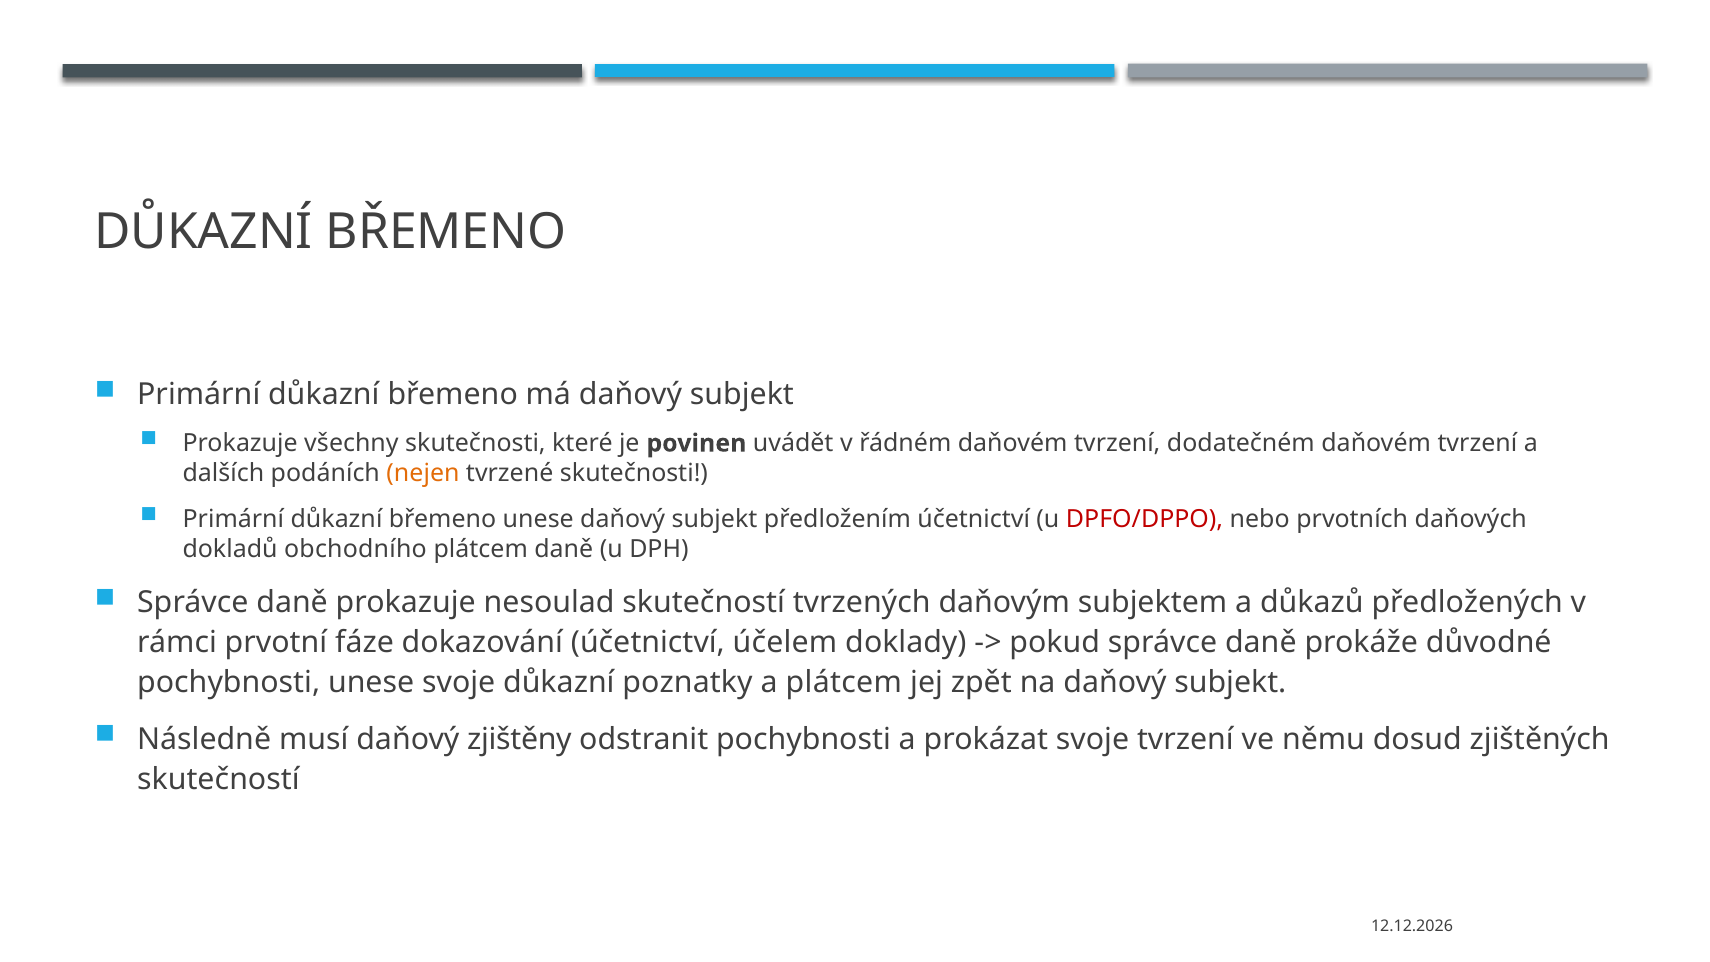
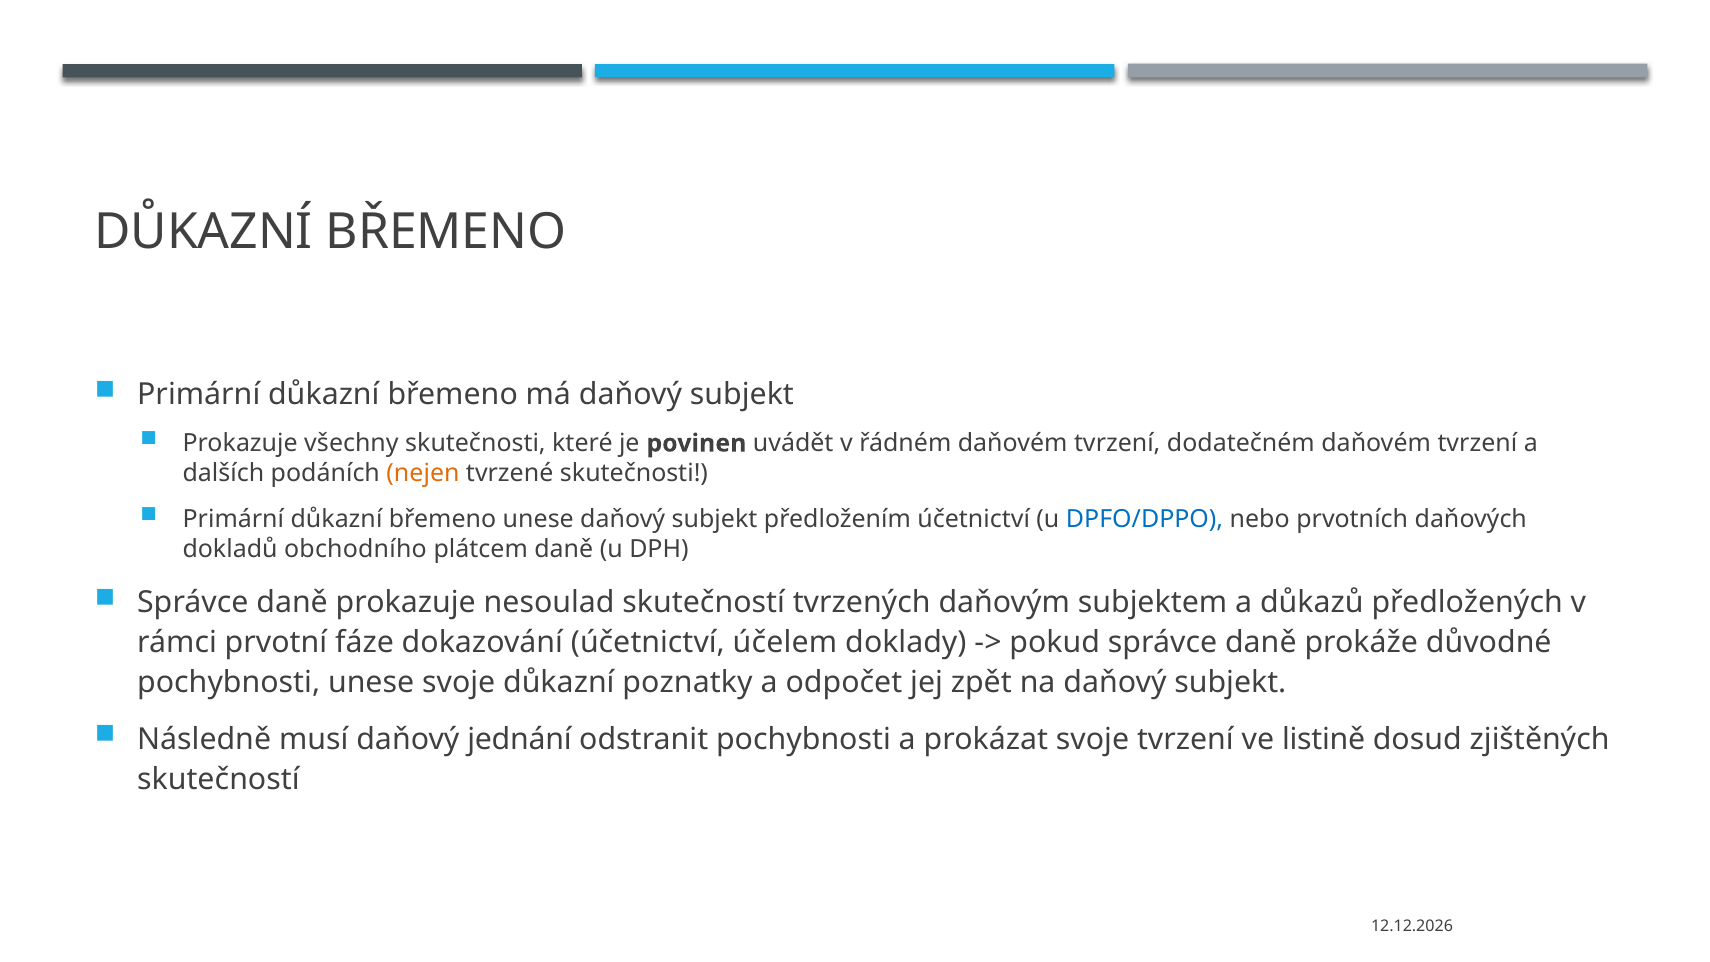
DPFO/DPPO colour: red -> blue
a plátcem: plátcem -> odpočet
zjištěny: zjištěny -> jednání
němu: němu -> listině
